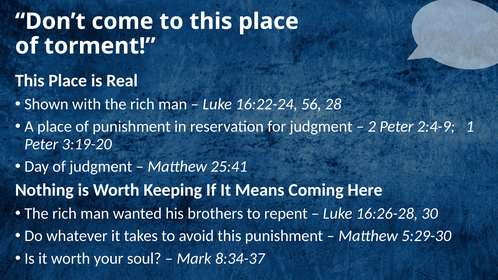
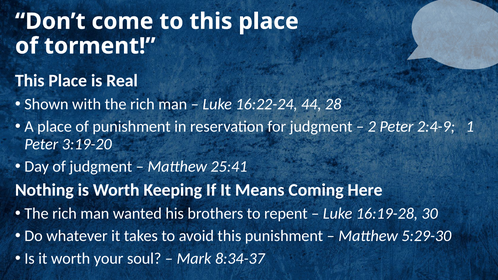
56: 56 -> 44
16:26-28: 16:26-28 -> 16:19-28
